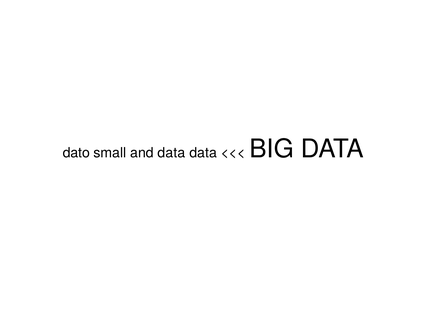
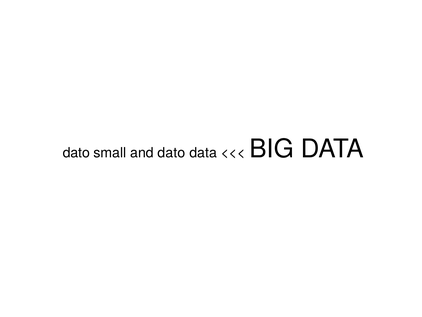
and data: data -> dato
